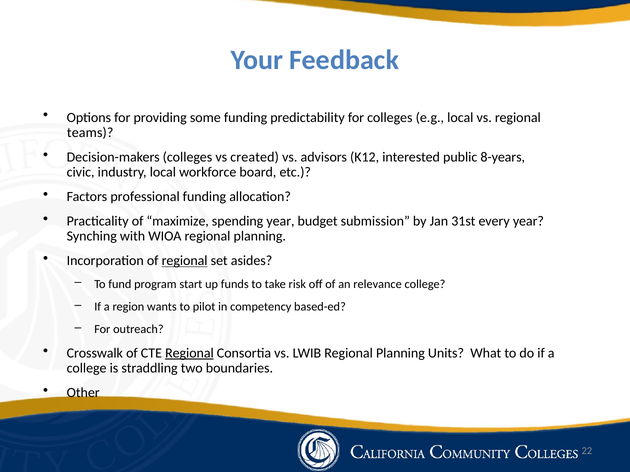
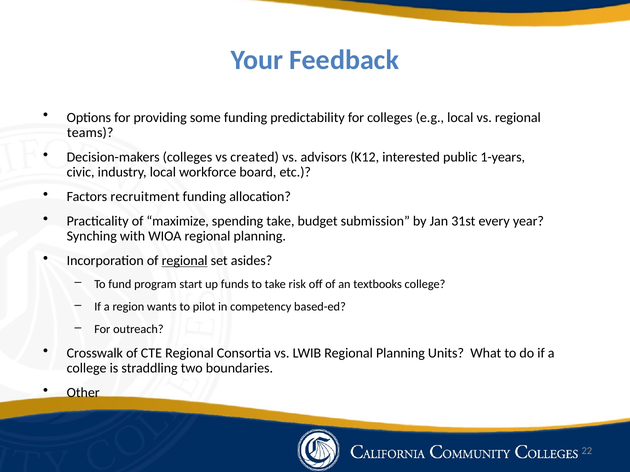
8-years: 8-years -> 1-years
professional: professional -> recruitment
spending year: year -> take
relevance: relevance -> textbooks
Regional at (189, 353) underline: present -> none
